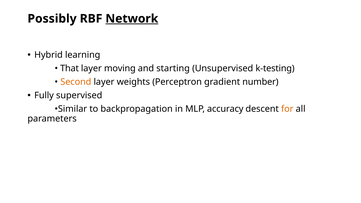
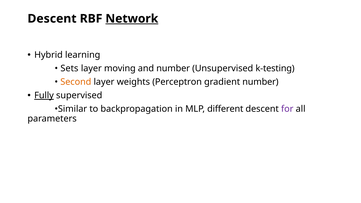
Possibly at (52, 19): Possibly -> Descent
That: That -> Sets
and starting: starting -> number
Fully underline: none -> present
accuracy: accuracy -> different
for colour: orange -> purple
